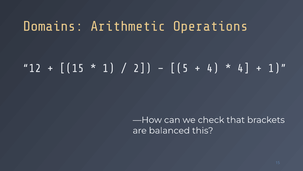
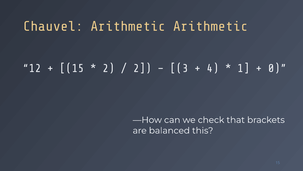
Domains: Domains -> Chauvel
Arithmetic Operations: Operations -> Arithmetic
1 at (109, 68): 1 -> 2
5: 5 -> 3
4 at (243, 68): 4 -> 1
1 at (277, 68): 1 -> 0
